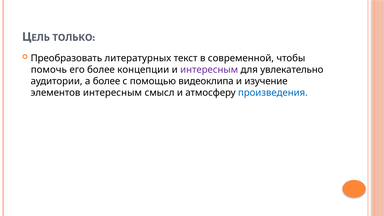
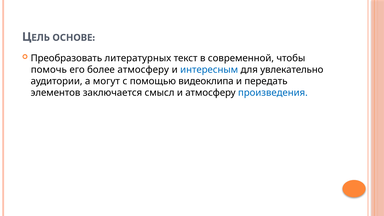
ТОЛЬКО: ТОЛЬКО -> ОСНОВЕ
более концепции: концепции -> атмосферу
интересным at (209, 70) colour: purple -> blue
а более: более -> могут
изучение: изучение -> передать
элементов интересным: интересным -> заключается
